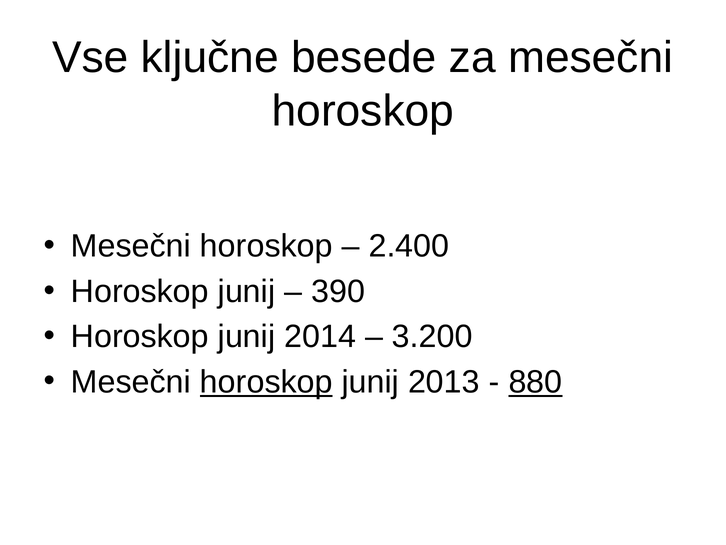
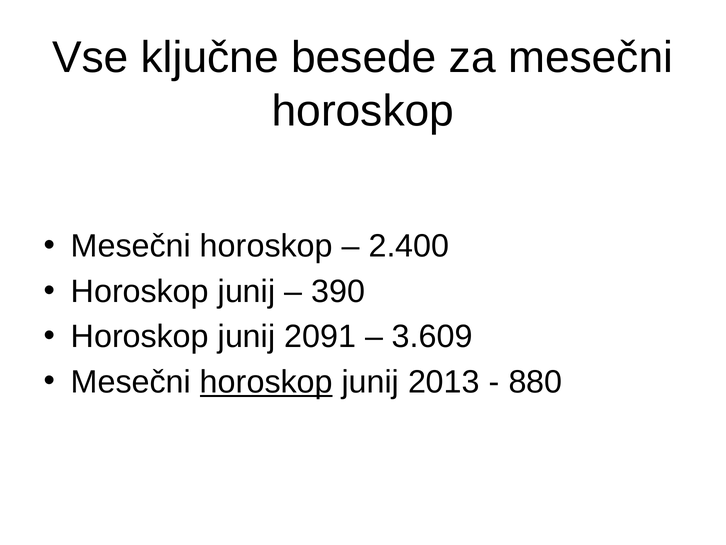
2014: 2014 -> 2091
3.200: 3.200 -> 3.609
880 underline: present -> none
